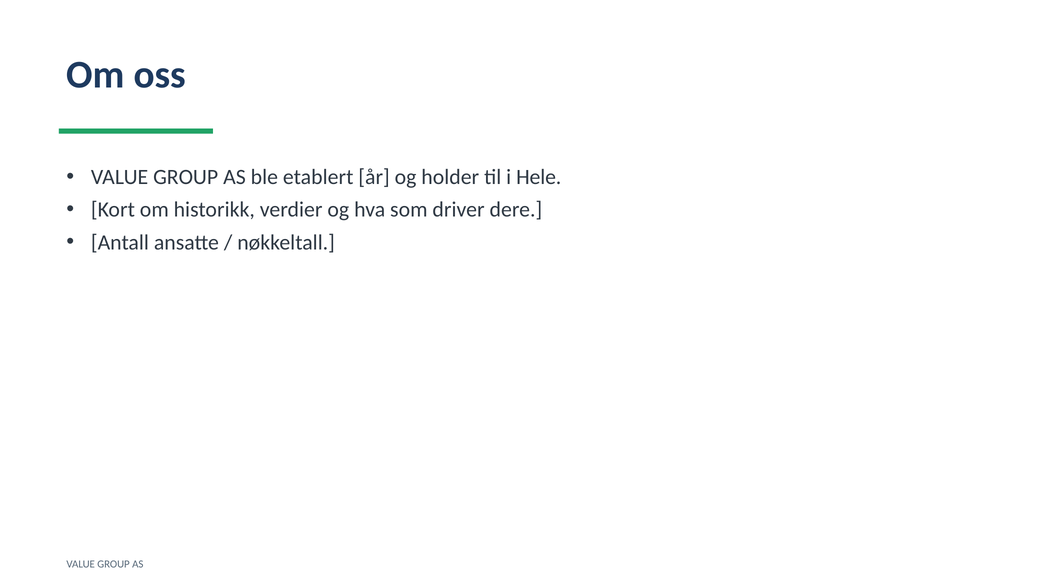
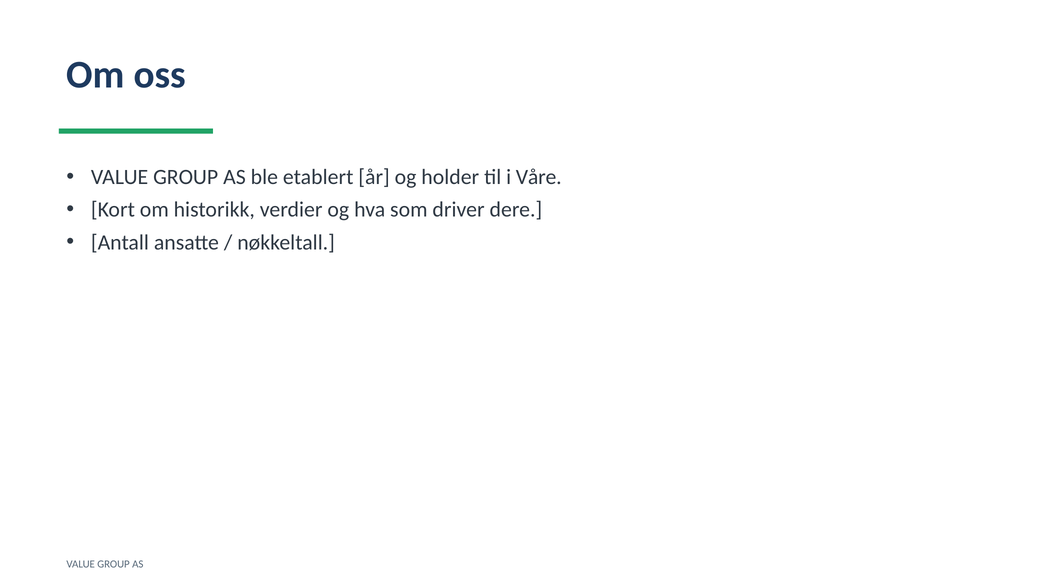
Hele: Hele -> Våre
